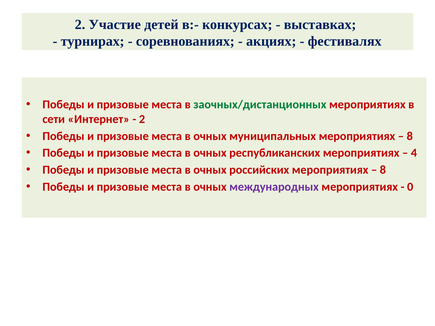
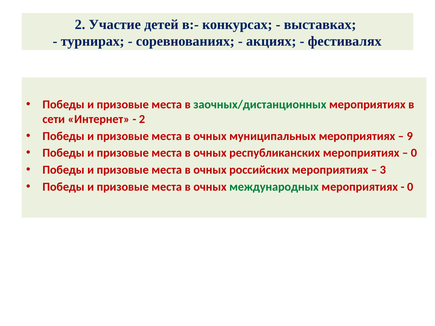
8 at (410, 136): 8 -> 9
4 at (414, 153): 4 -> 0
8 at (383, 170): 8 -> 3
международных colour: purple -> green
